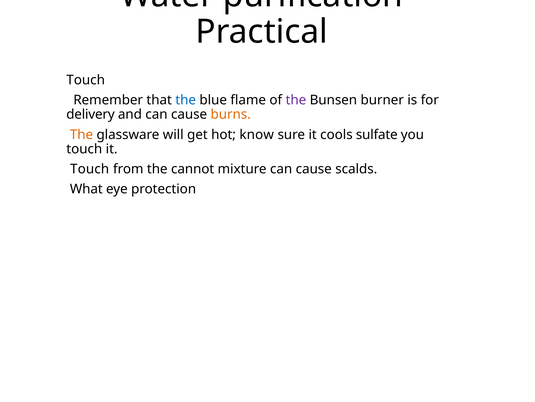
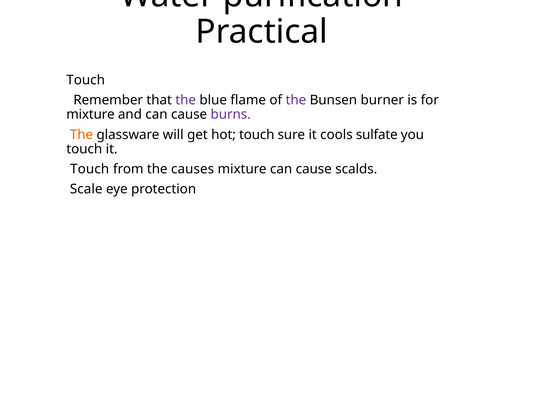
the at (186, 100) colour: blue -> purple
delivery at (90, 114): delivery -> mixture
burns colour: orange -> purple
hot know: know -> touch
cannot: cannot -> causes
What: What -> Scale
